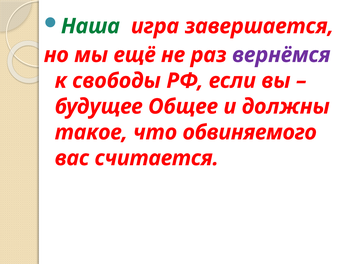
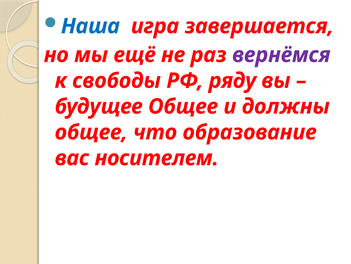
Наша colour: green -> blue
если: если -> ряду
такое at (91, 132): такое -> общее
обвиняемого: обвиняемого -> образование
считается: считается -> носителем
